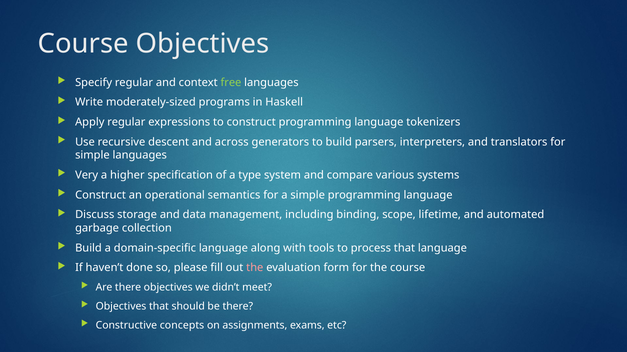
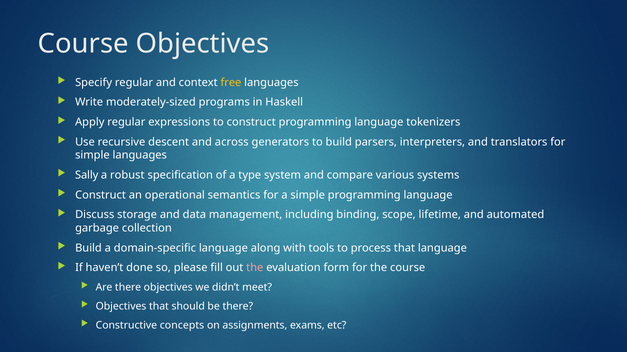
free colour: light green -> yellow
Very: Very -> Sally
higher: higher -> robust
